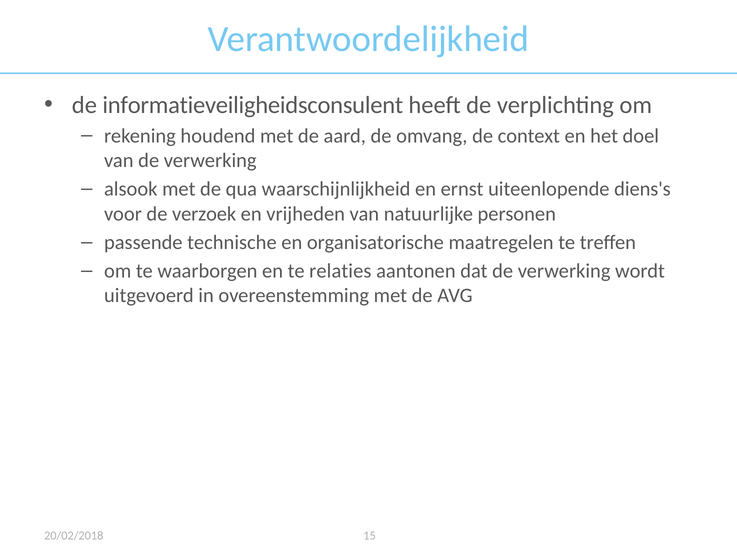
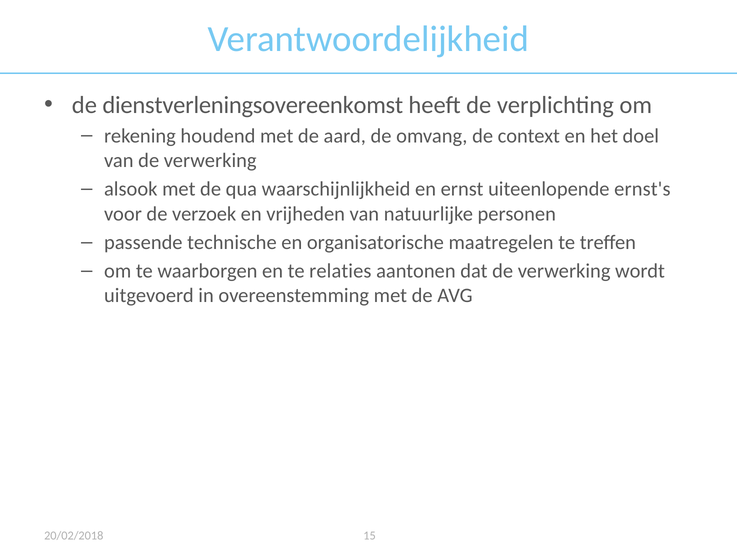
informatieveiligheidsconsulent: informatieveiligheidsconsulent -> dienstverleningsovereenkomst
diens's: diens's -> ernst's
